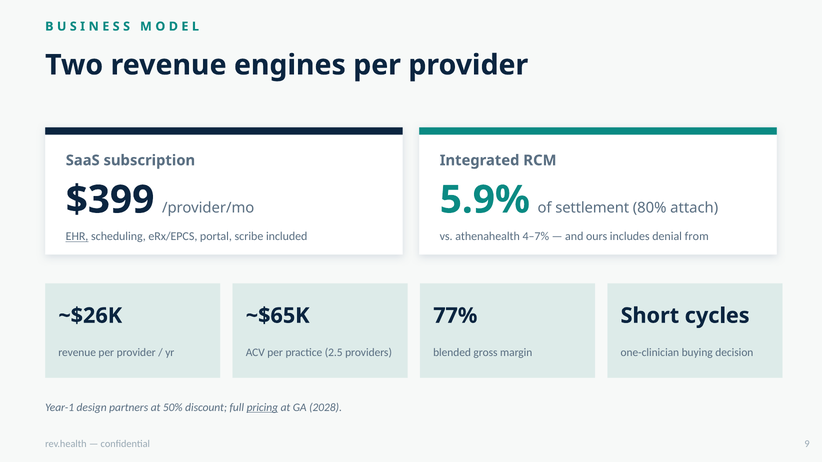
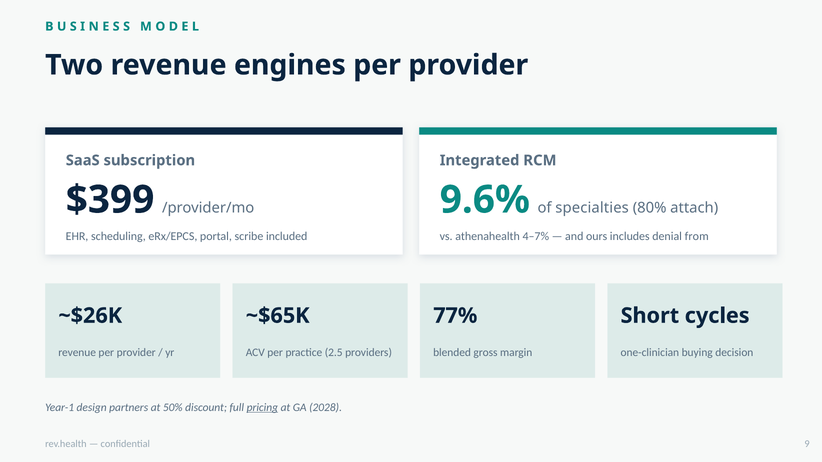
5.9%: 5.9% -> 9.6%
settlement: settlement -> specialties
EHR underline: present -> none
